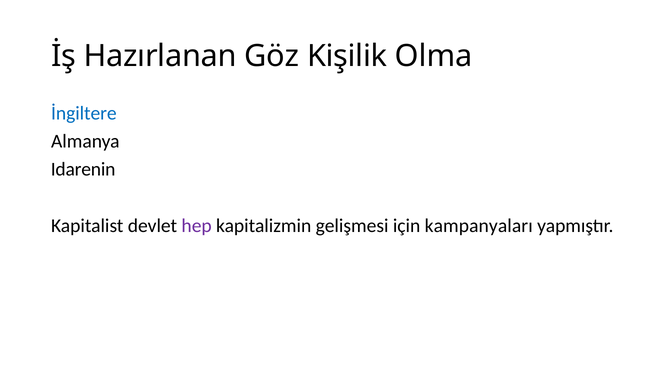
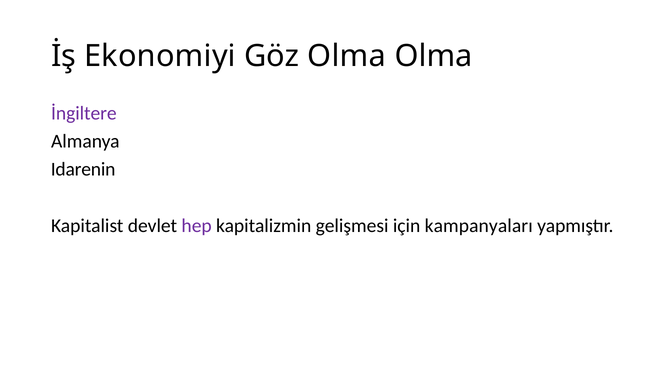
Hazırlanan: Hazırlanan -> Ekonomiyi
Göz Kişilik: Kişilik -> Olma
İngiltere colour: blue -> purple
